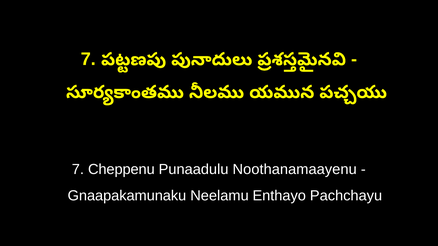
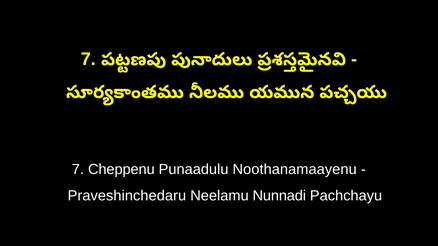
Gnaapakamunaku: Gnaapakamunaku -> Praveshinchedaru
Enthayo: Enthayo -> Nunnadi
